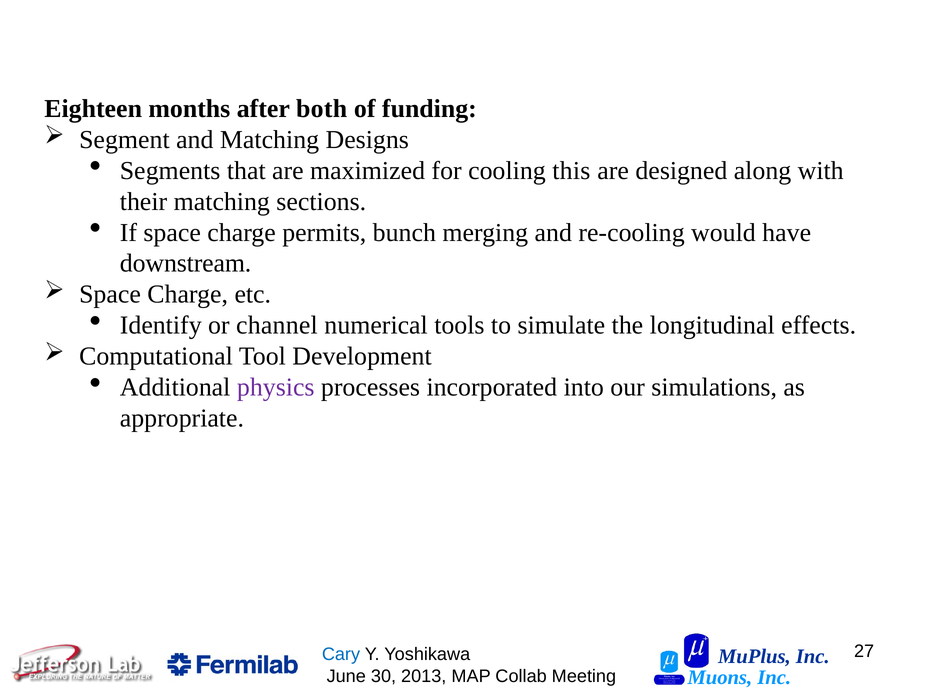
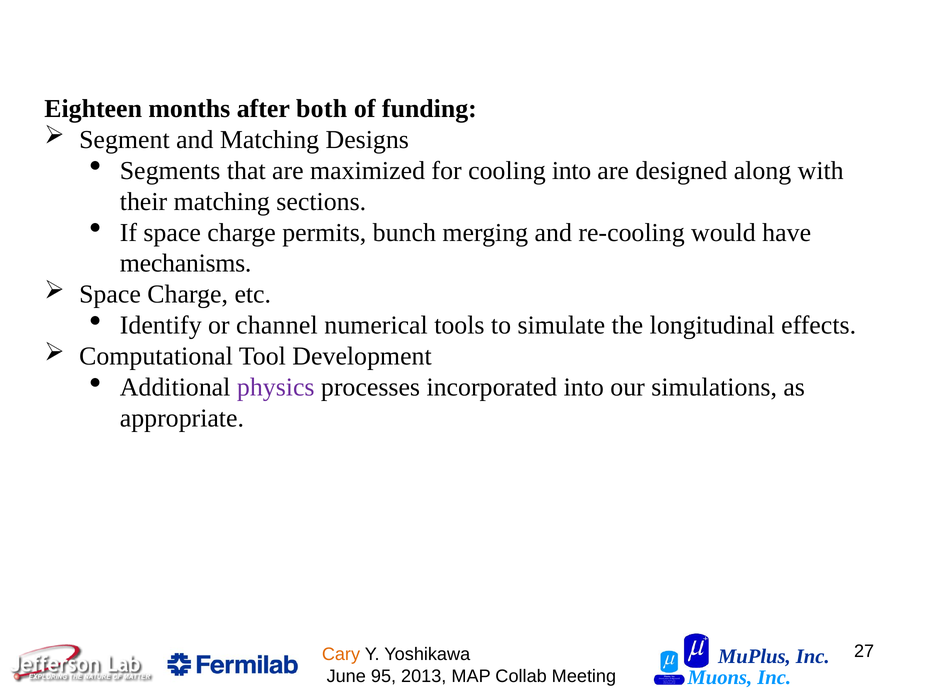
cooling this: this -> into
downstream: downstream -> mechanisms
Cary colour: blue -> orange
30: 30 -> 95
